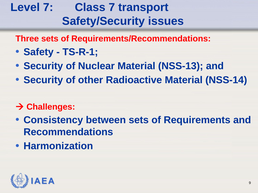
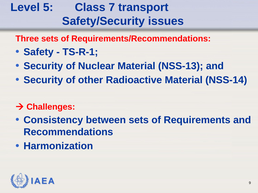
Level 7: 7 -> 5
